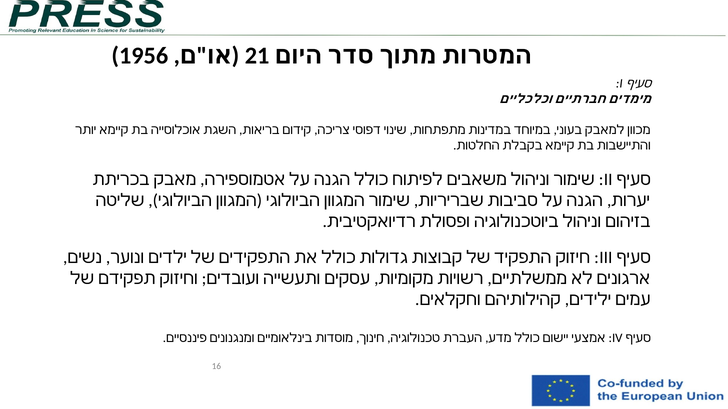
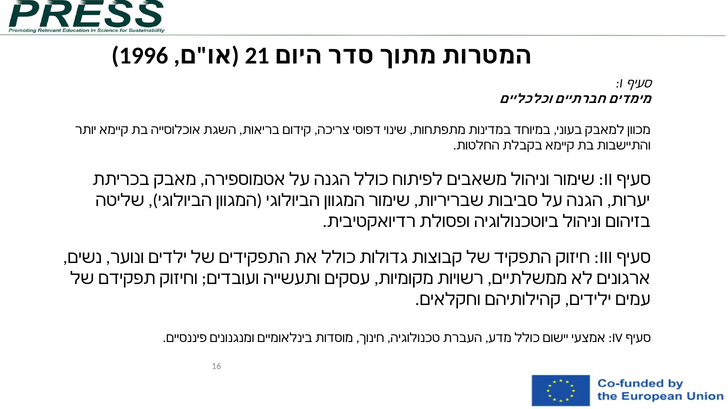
1956: 1956 -> 1996
